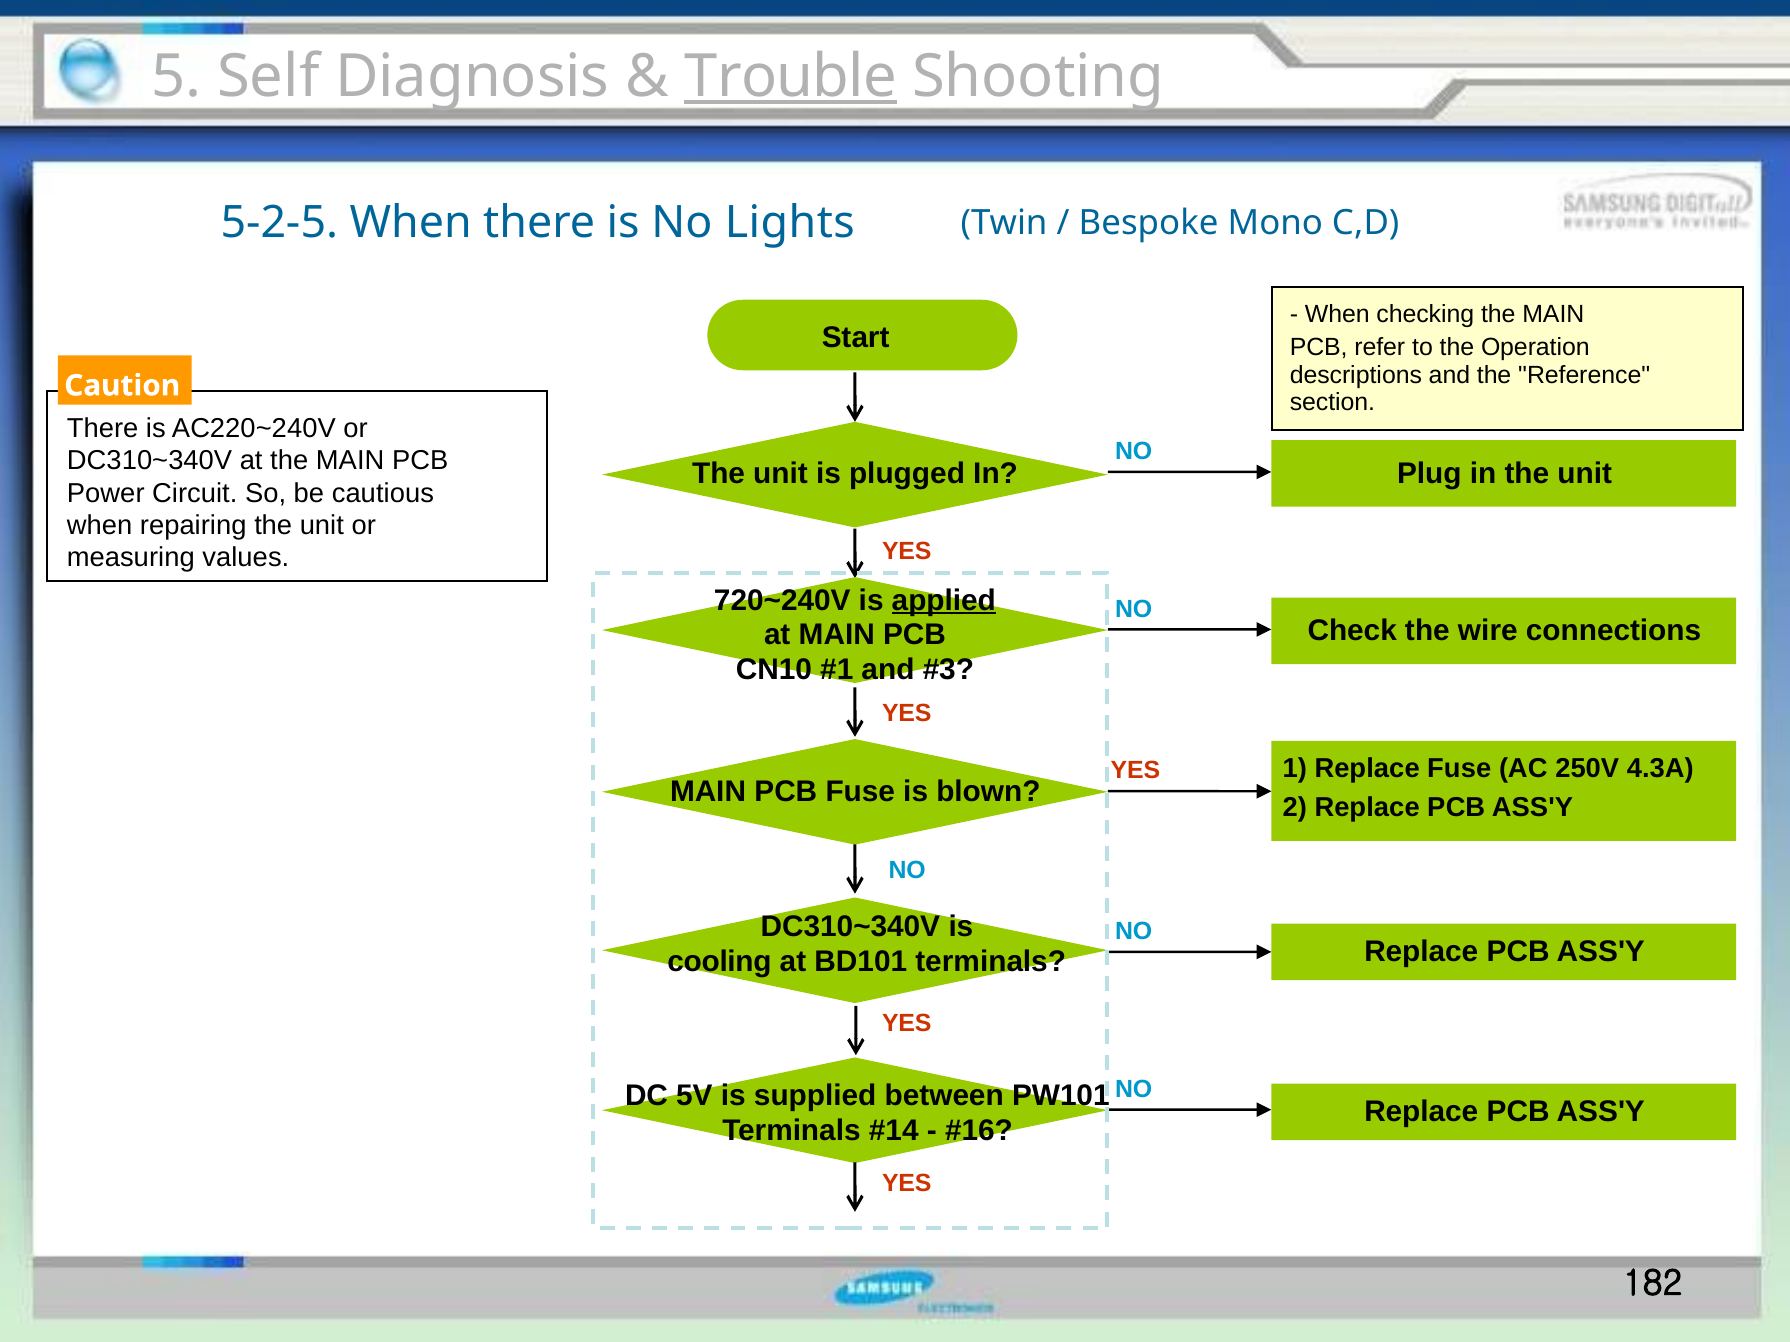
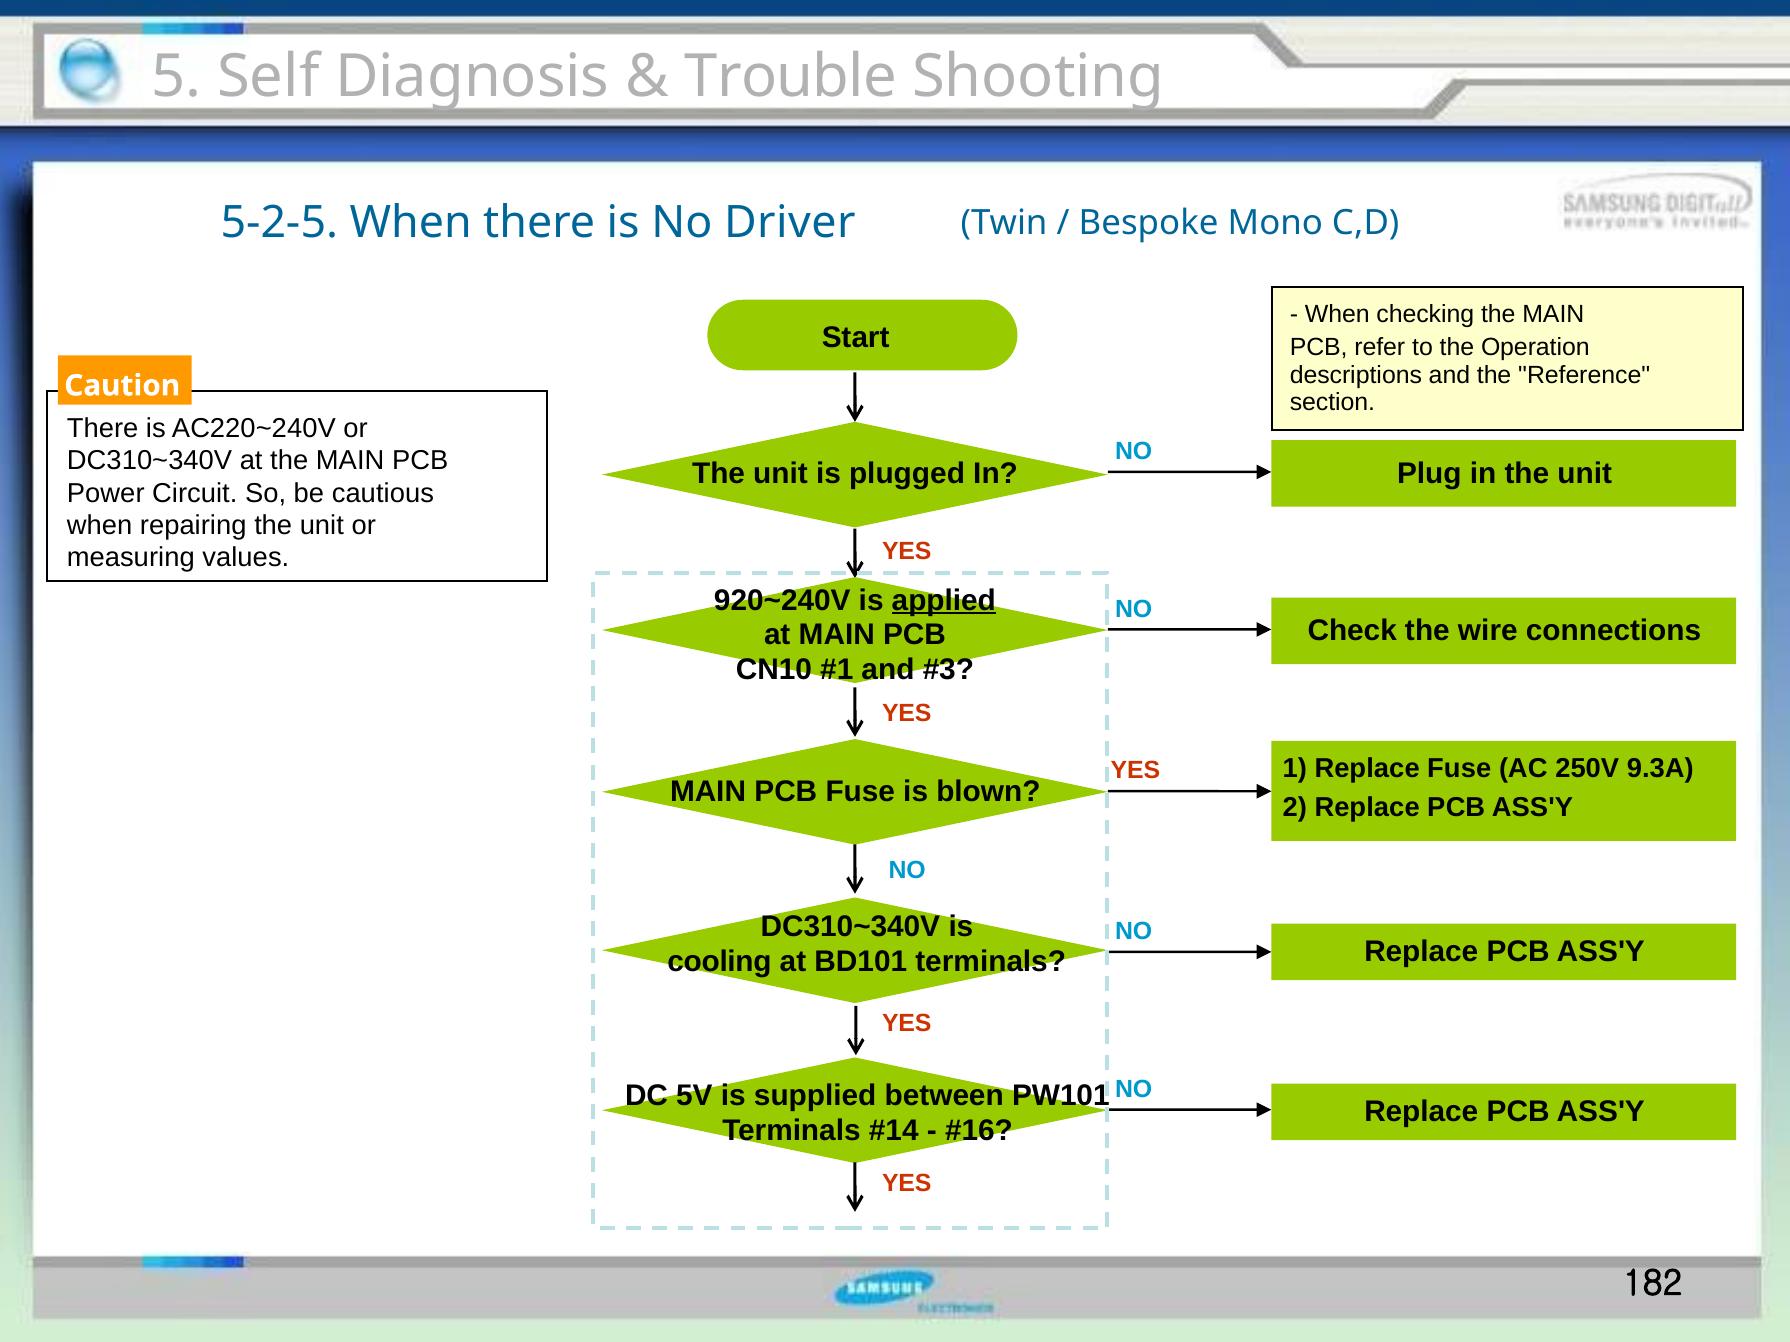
Trouble underline: present -> none
Lights: Lights -> Driver
720~240V: 720~240V -> 920~240V
4.3A: 4.3A -> 9.3A
